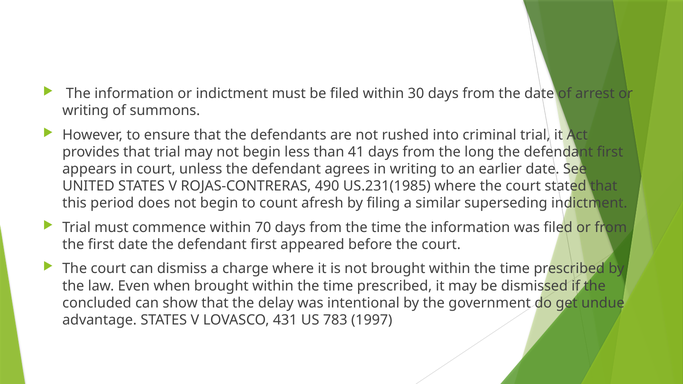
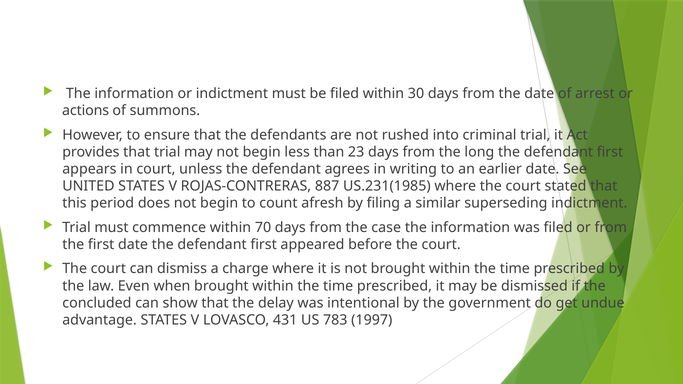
writing at (86, 111): writing -> actions
41: 41 -> 23
490: 490 -> 887
from the time: time -> case
